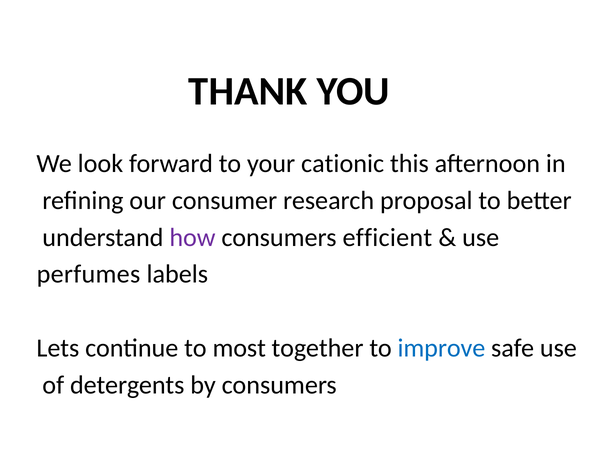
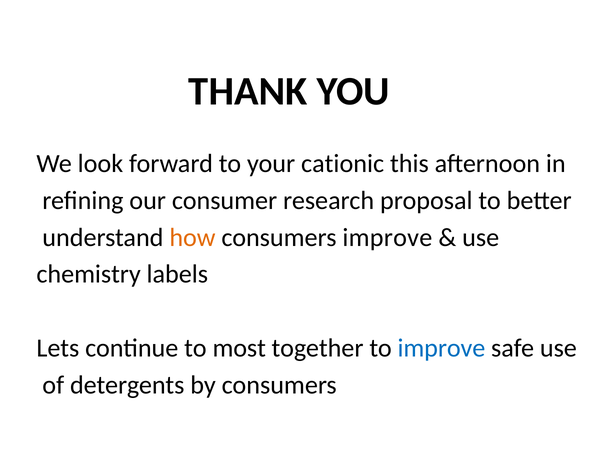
how colour: purple -> orange
consumers efficient: efficient -> improve
perfumes: perfumes -> chemistry
